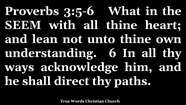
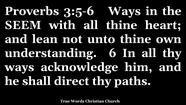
3:5-6 What: What -> Ways
